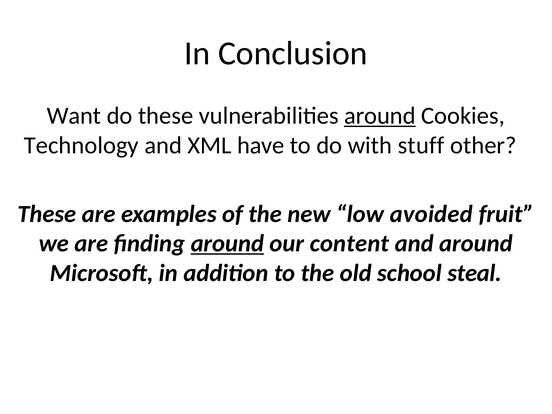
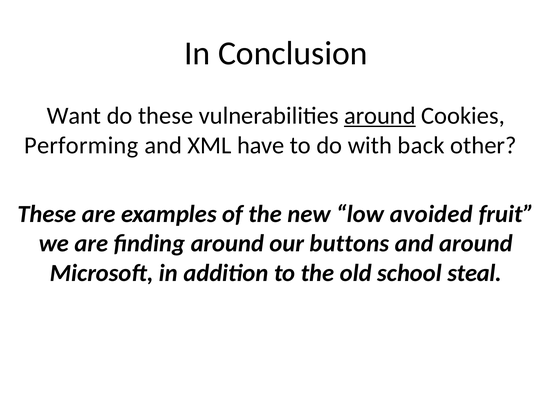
Technology: Technology -> Performing
stuff: stuff -> back
around at (227, 244) underline: present -> none
content: content -> buttons
